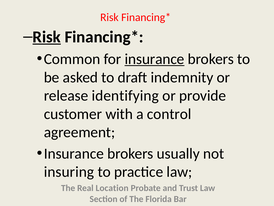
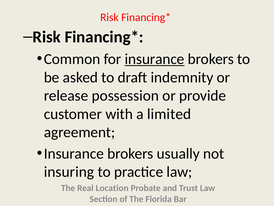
Risk at (47, 37) underline: present -> none
identifying: identifying -> possession
control: control -> limited
